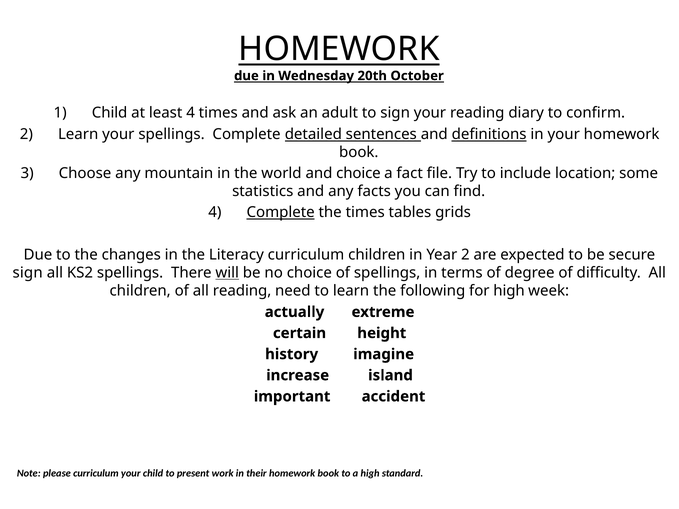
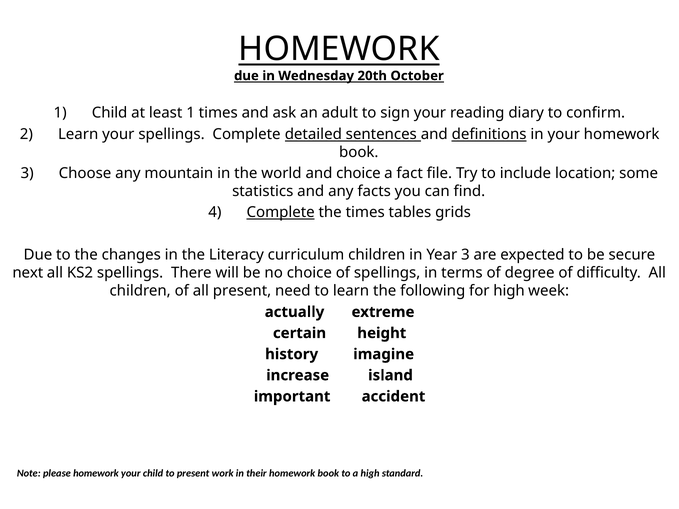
least 4: 4 -> 1
Year 2: 2 -> 3
sign at (28, 273): sign -> next
will underline: present -> none
all reading: reading -> present
please curriculum: curriculum -> homework
